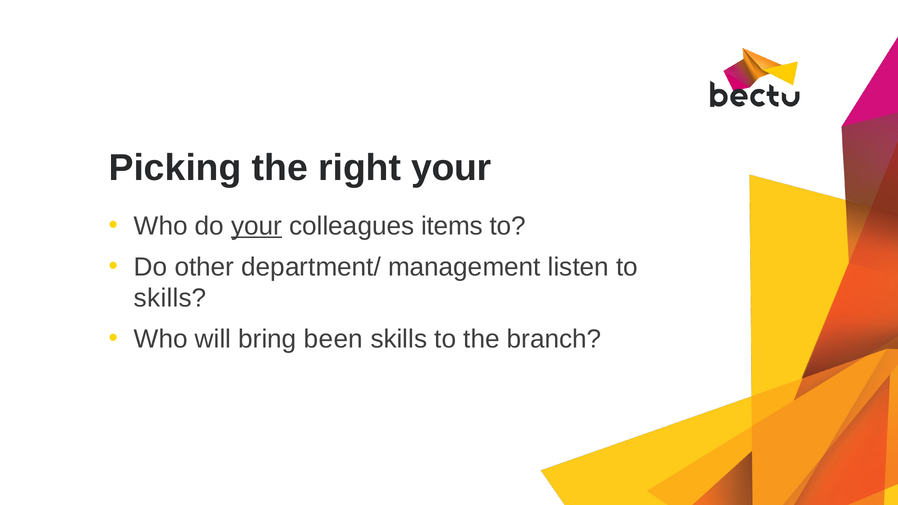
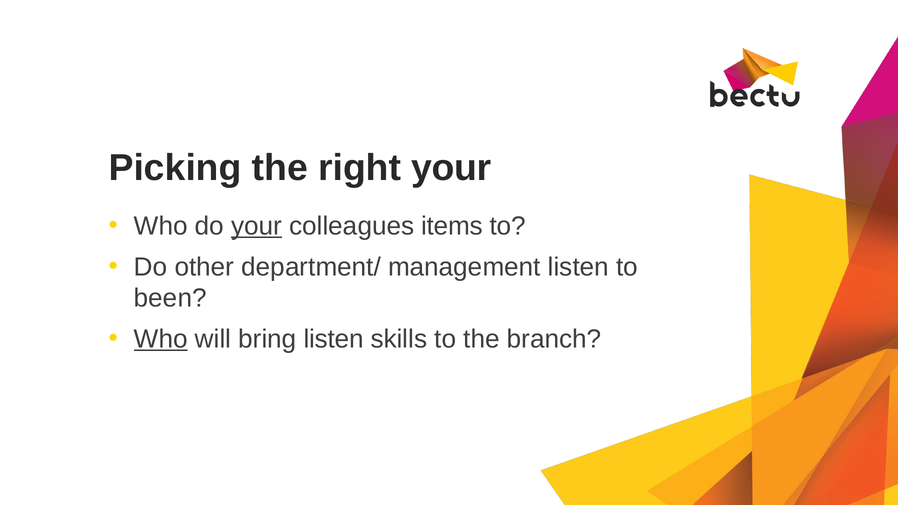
skills at (170, 298): skills -> been
Who at (161, 339) underline: none -> present
bring been: been -> listen
